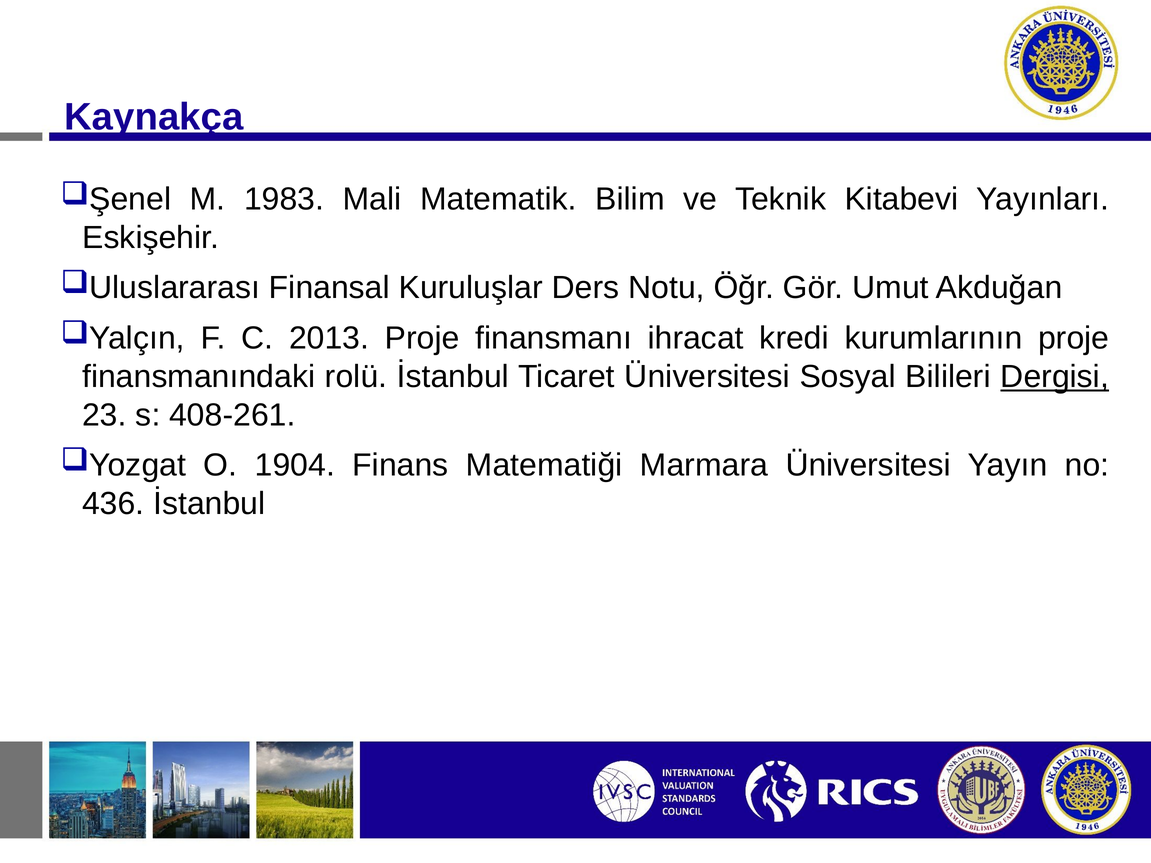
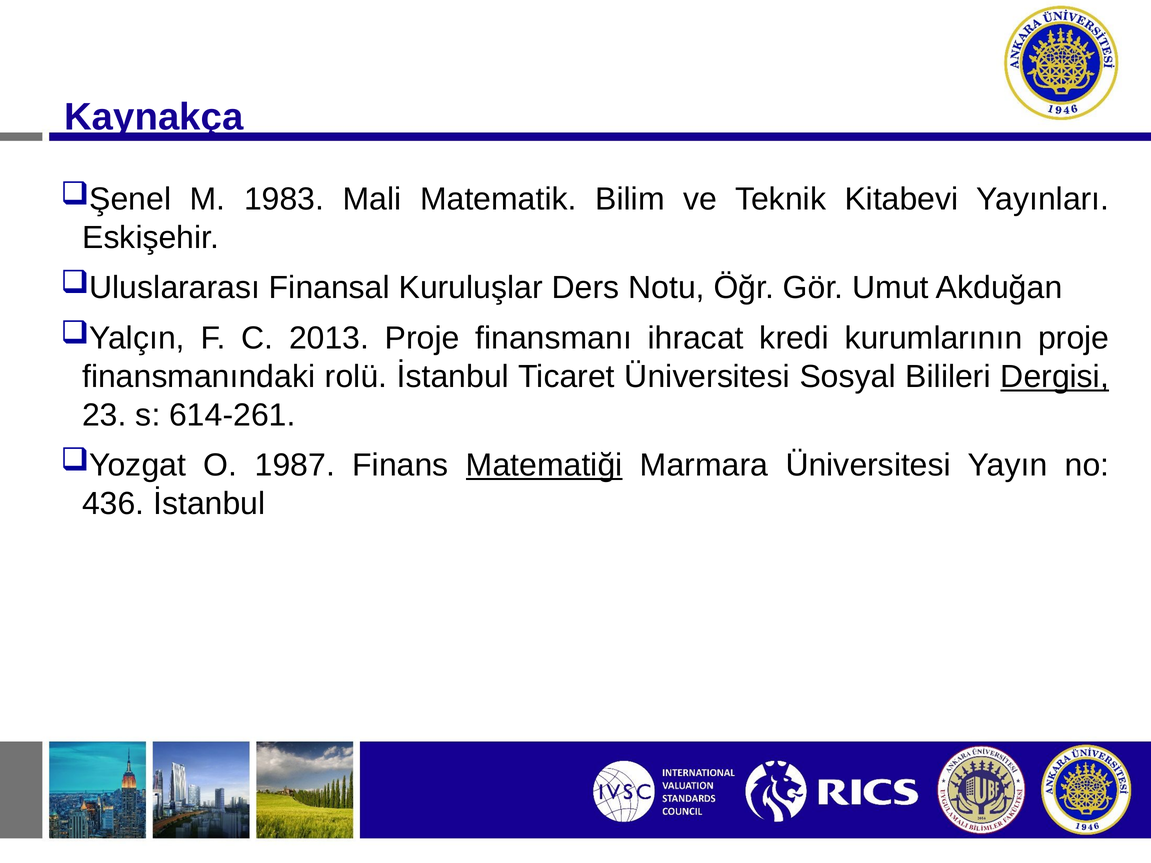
408-261: 408-261 -> 614-261
1904: 1904 -> 1987
Matematiği underline: none -> present
